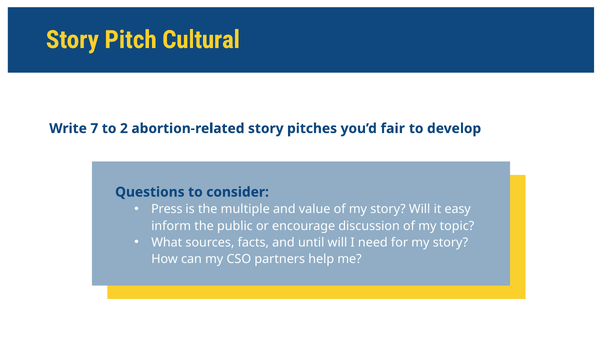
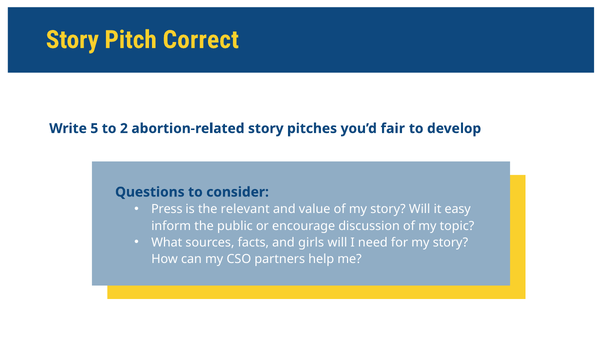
Cultural: Cultural -> Correct
7: 7 -> 5
multiple: multiple -> relevant
until: until -> girls
